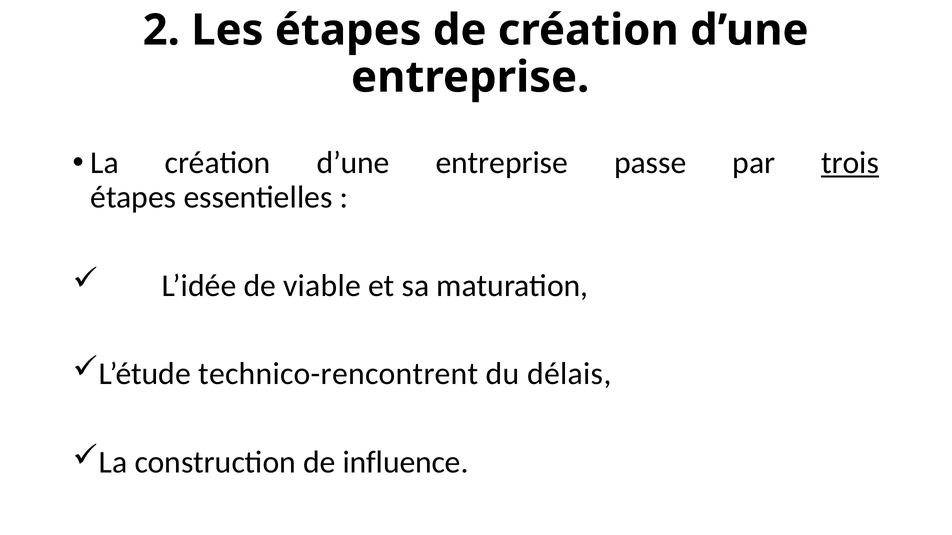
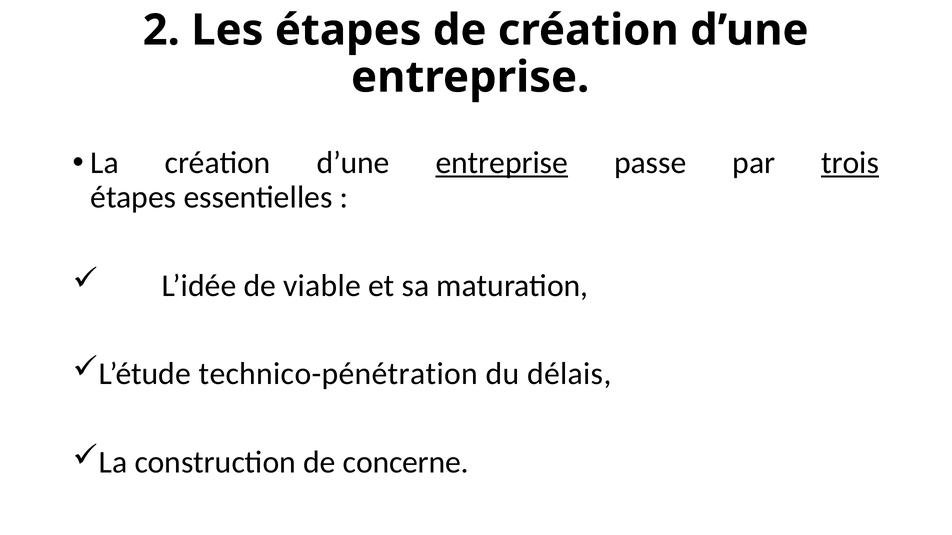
entreprise at (502, 163) underline: none -> present
technico-rencontrent: technico-rencontrent -> technico-pénétration
influence: influence -> concerne
